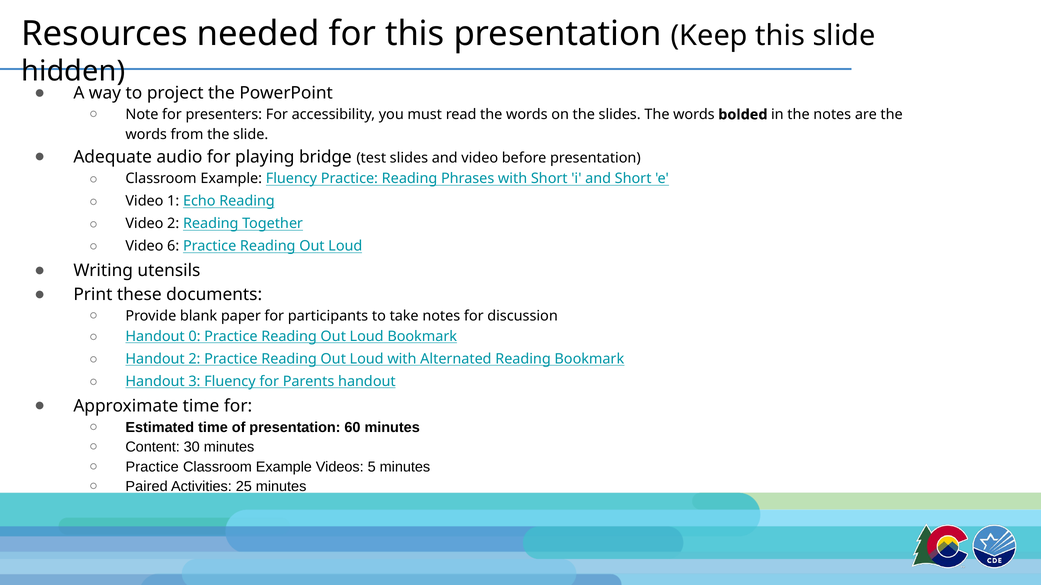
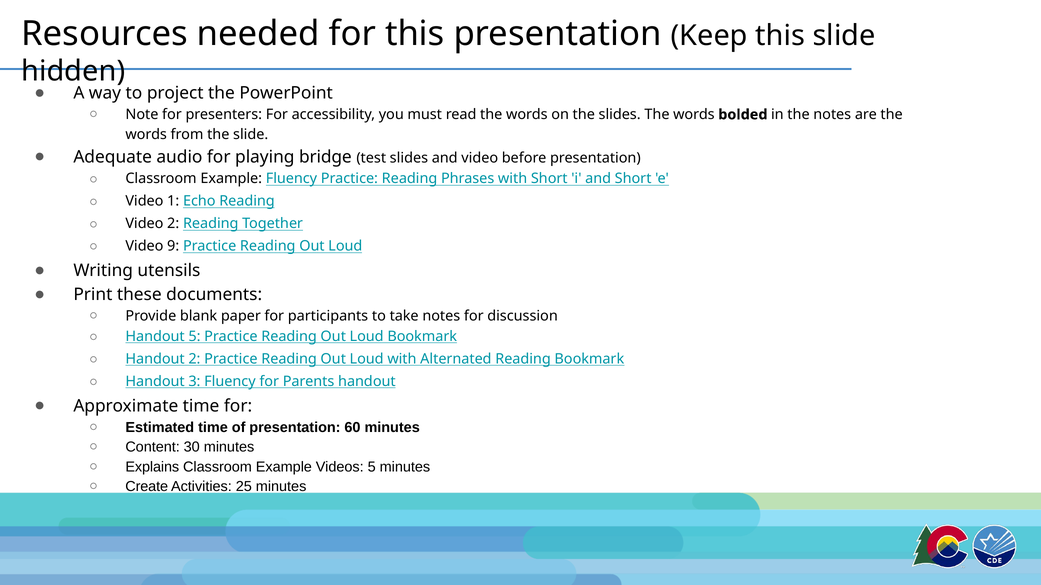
6: 6 -> 9
Handout 0: 0 -> 5
Practice at (152, 467): Practice -> Explains
Paired: Paired -> Create
